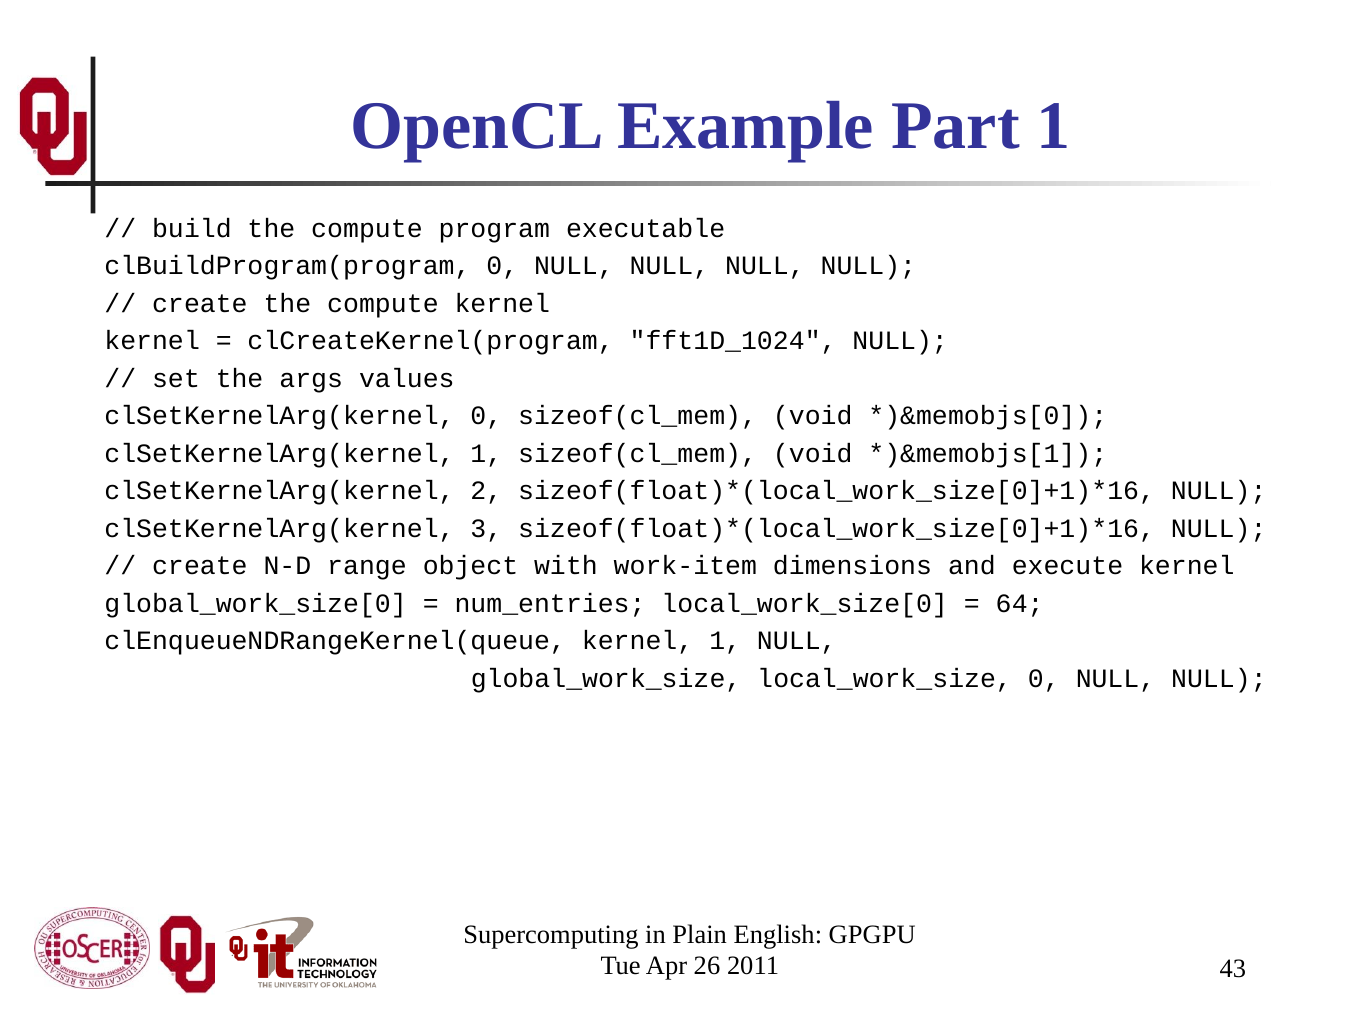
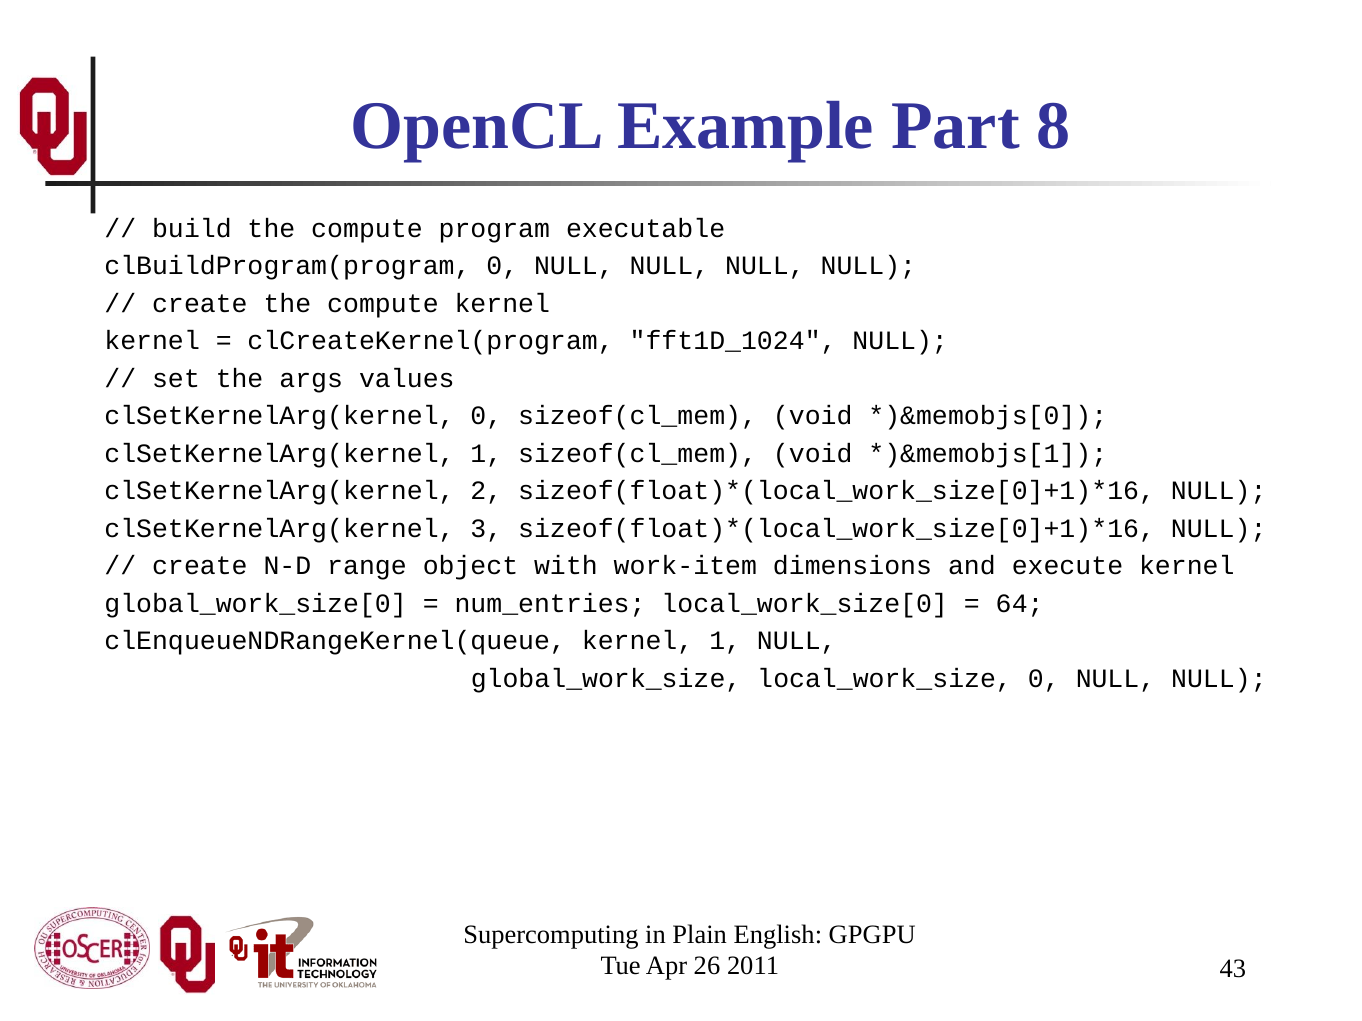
Part 1: 1 -> 8
